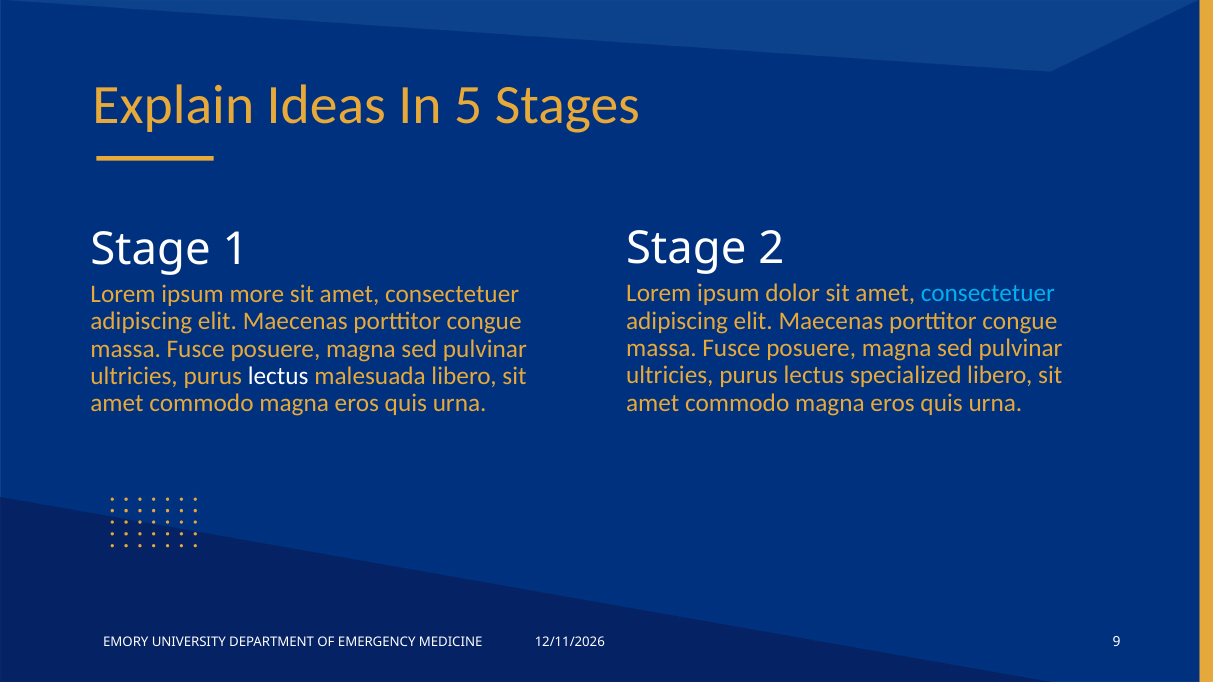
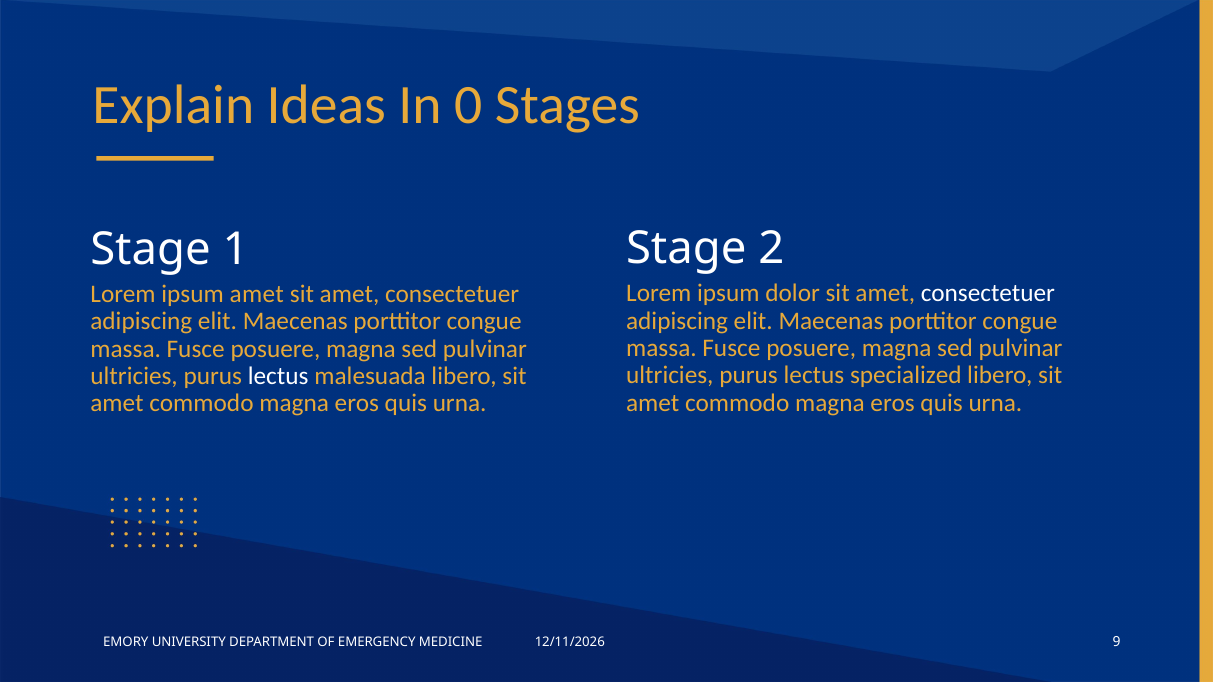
5: 5 -> 0
consectetuer at (988, 294) colour: light blue -> white
ipsum more: more -> amet
